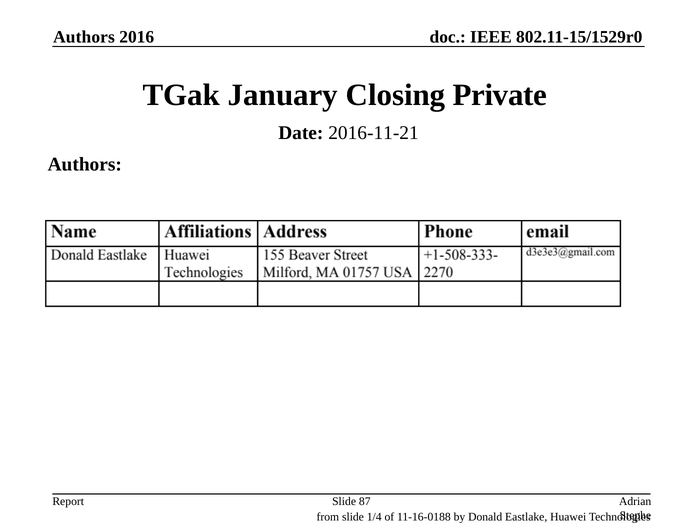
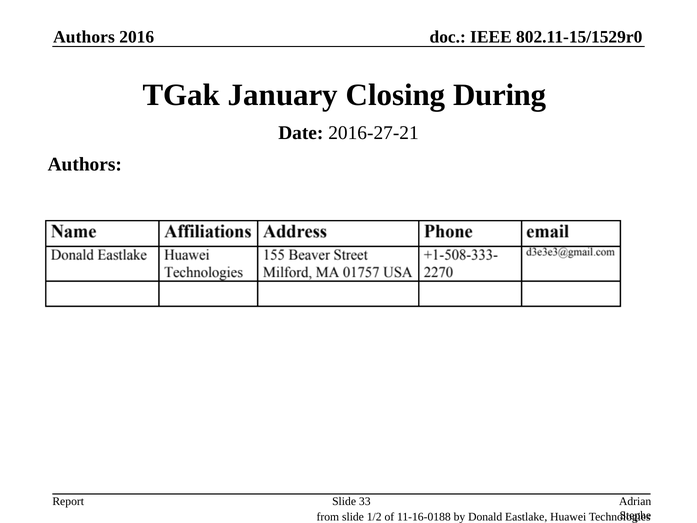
Private: Private -> During
2016-11-21: 2016-11-21 -> 2016-27-21
87: 87 -> 33
1/4: 1/4 -> 1/2
